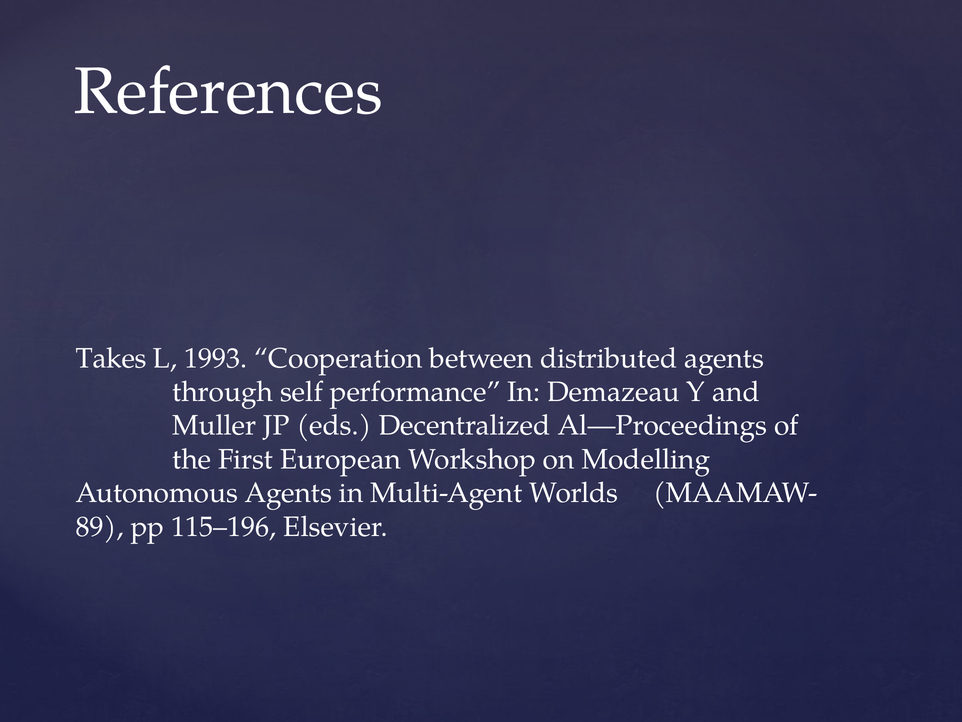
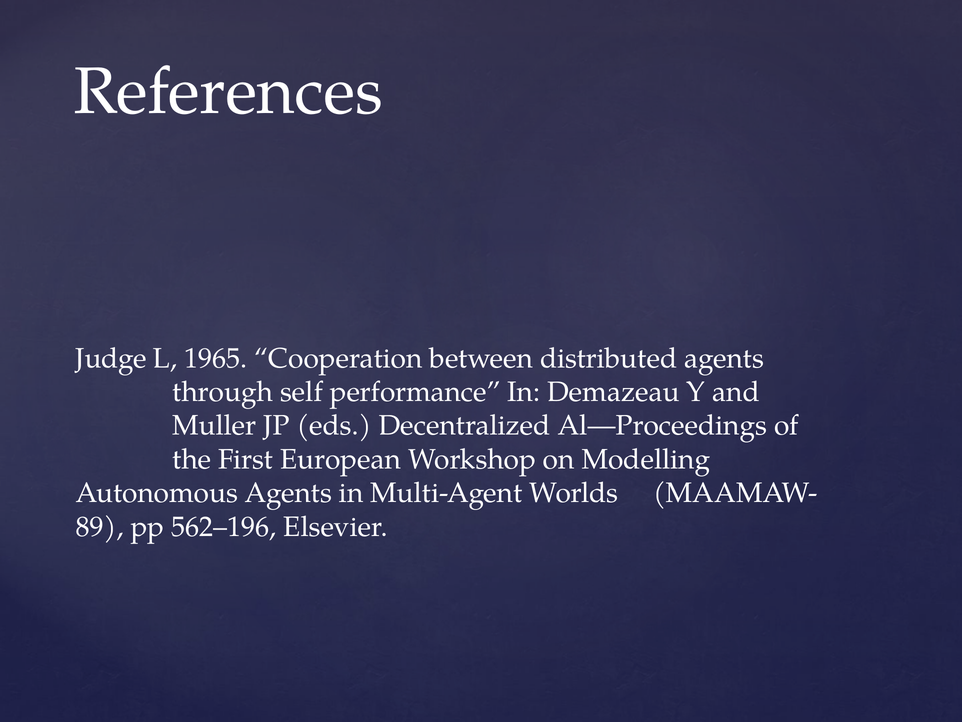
Takes: Takes -> Judge
1993: 1993 -> 1965
115–196: 115–196 -> 562–196
